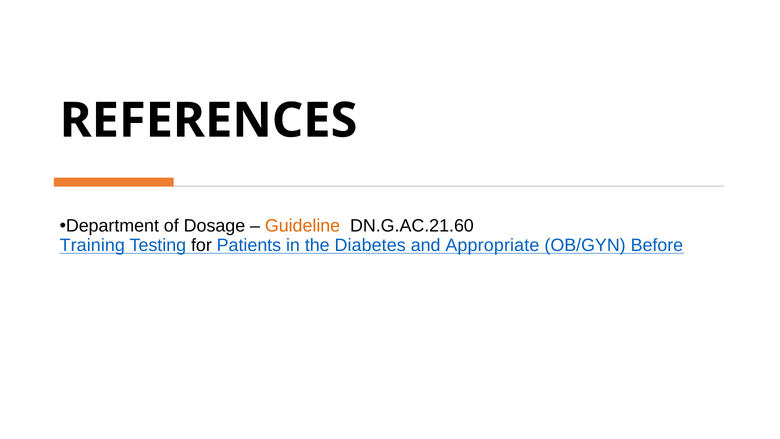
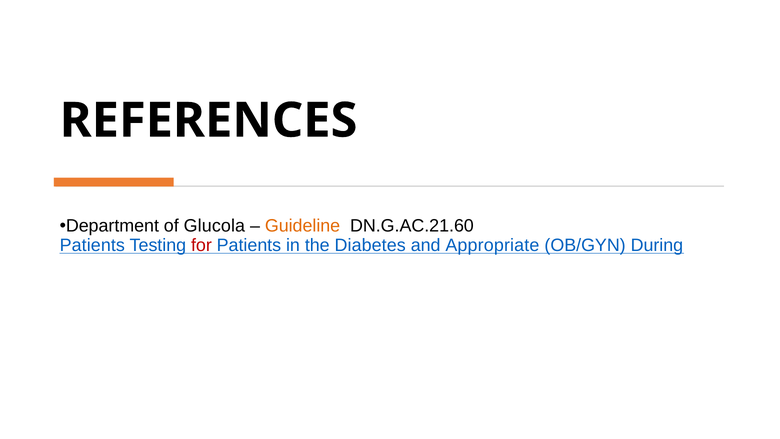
Dosage: Dosage -> Glucola
Training at (92, 245): Training -> Patients
for colour: black -> red
Before: Before -> During
